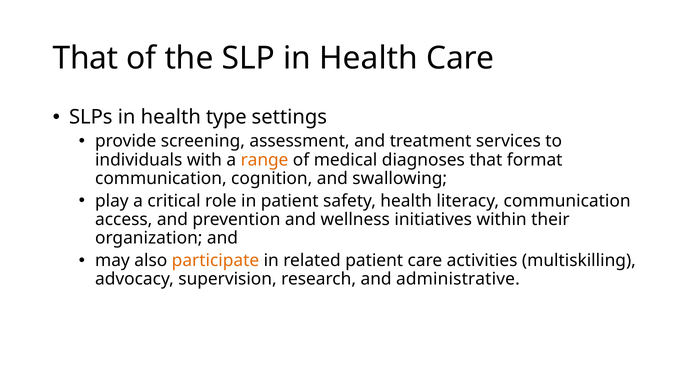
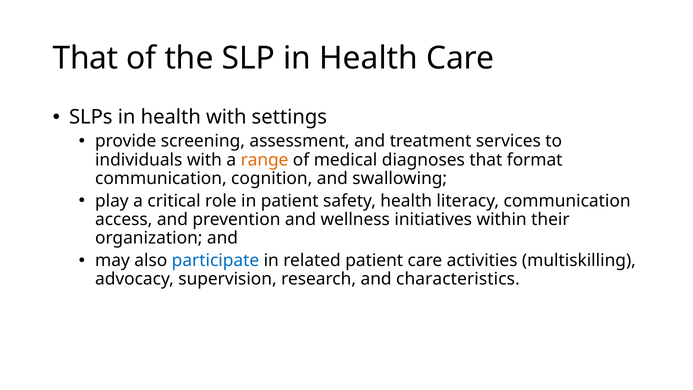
health type: type -> with
participate colour: orange -> blue
administrative: administrative -> characteristics
